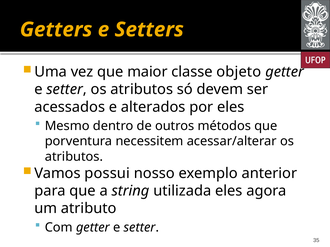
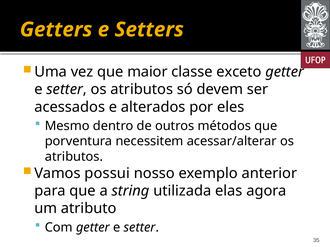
objeto: objeto -> exceto
utilizada eles: eles -> elas
